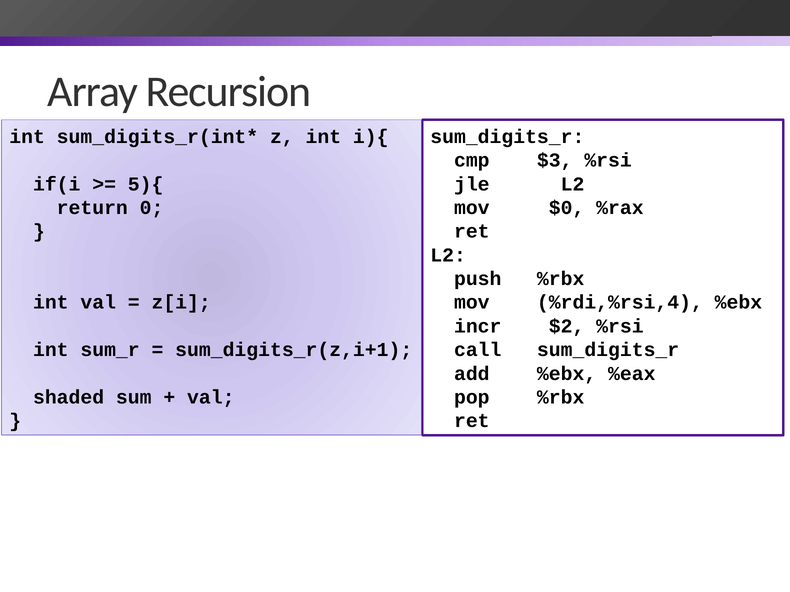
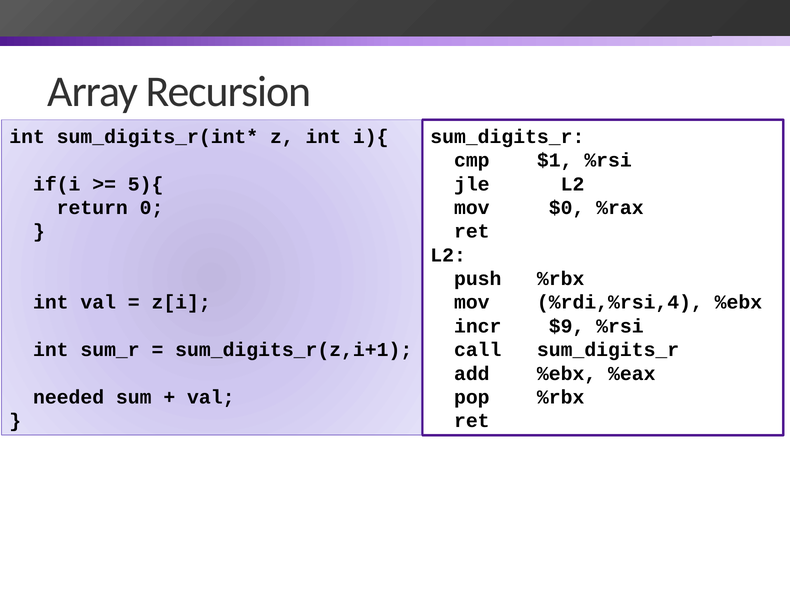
$3: $3 -> $1
$2: $2 -> $9
shaded: shaded -> needed
